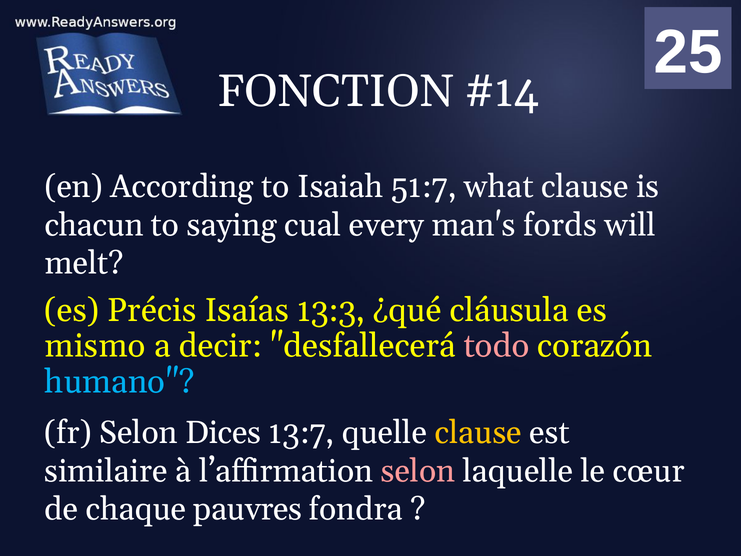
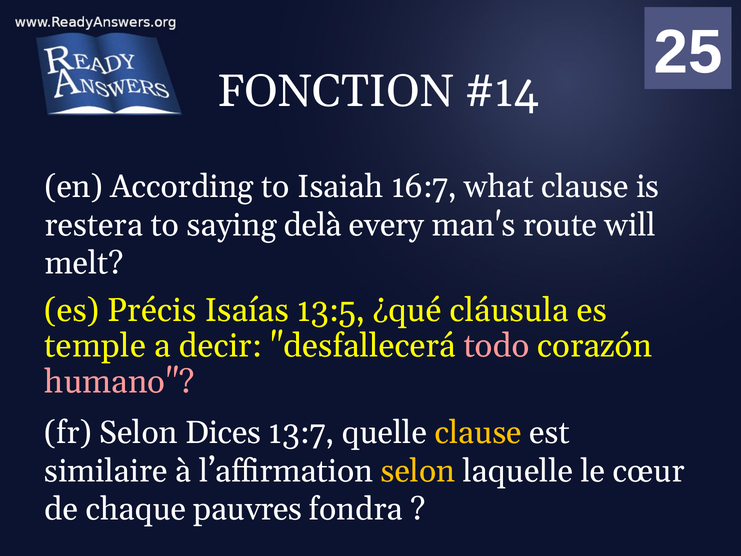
51:7: 51:7 -> 16:7
chacun: chacun -> restera
cual: cual -> delà
fords: fords -> route
13:3: 13:3 -> 13:5
mismo: mismo -> temple
humano colour: light blue -> pink
selon at (418, 471) colour: pink -> yellow
